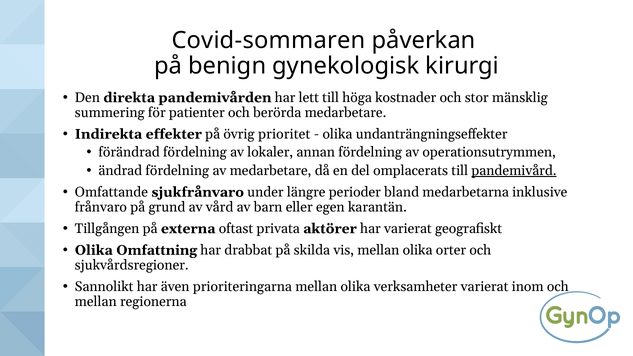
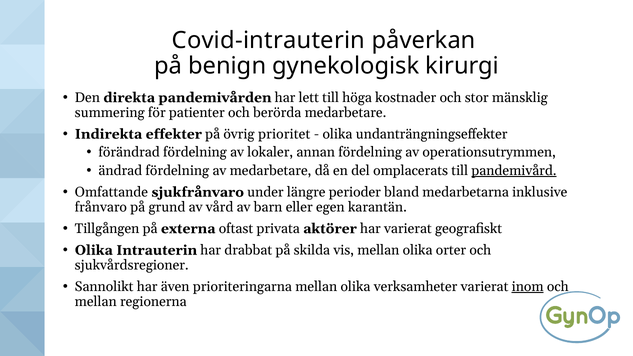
Covid-sommaren: Covid-sommaren -> Covid-intrauterin
Omfattning: Omfattning -> Intrauterin
inom underline: none -> present
